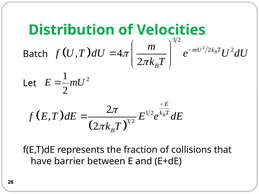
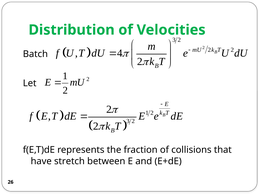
barrier: barrier -> stretch
